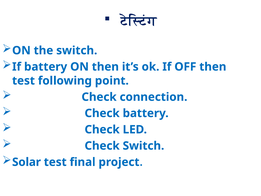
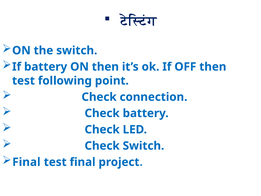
Solar at (27, 162): Solar -> Final
